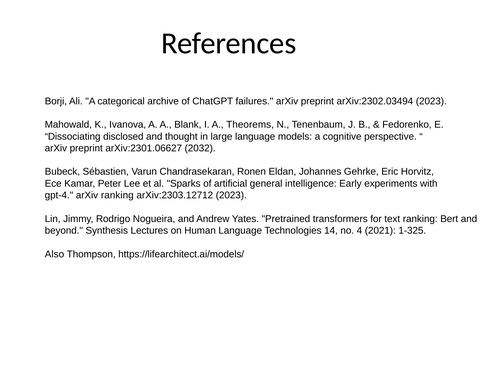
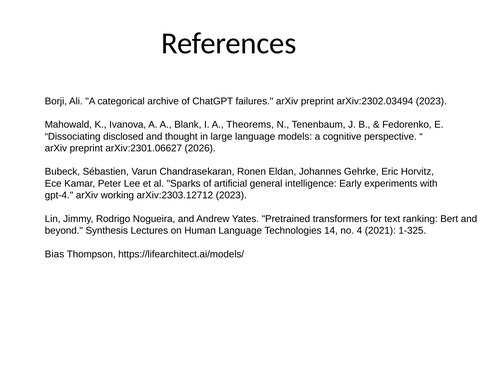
2032: 2032 -> 2026
arXiv ranking: ranking -> working
Also: Also -> Bias
